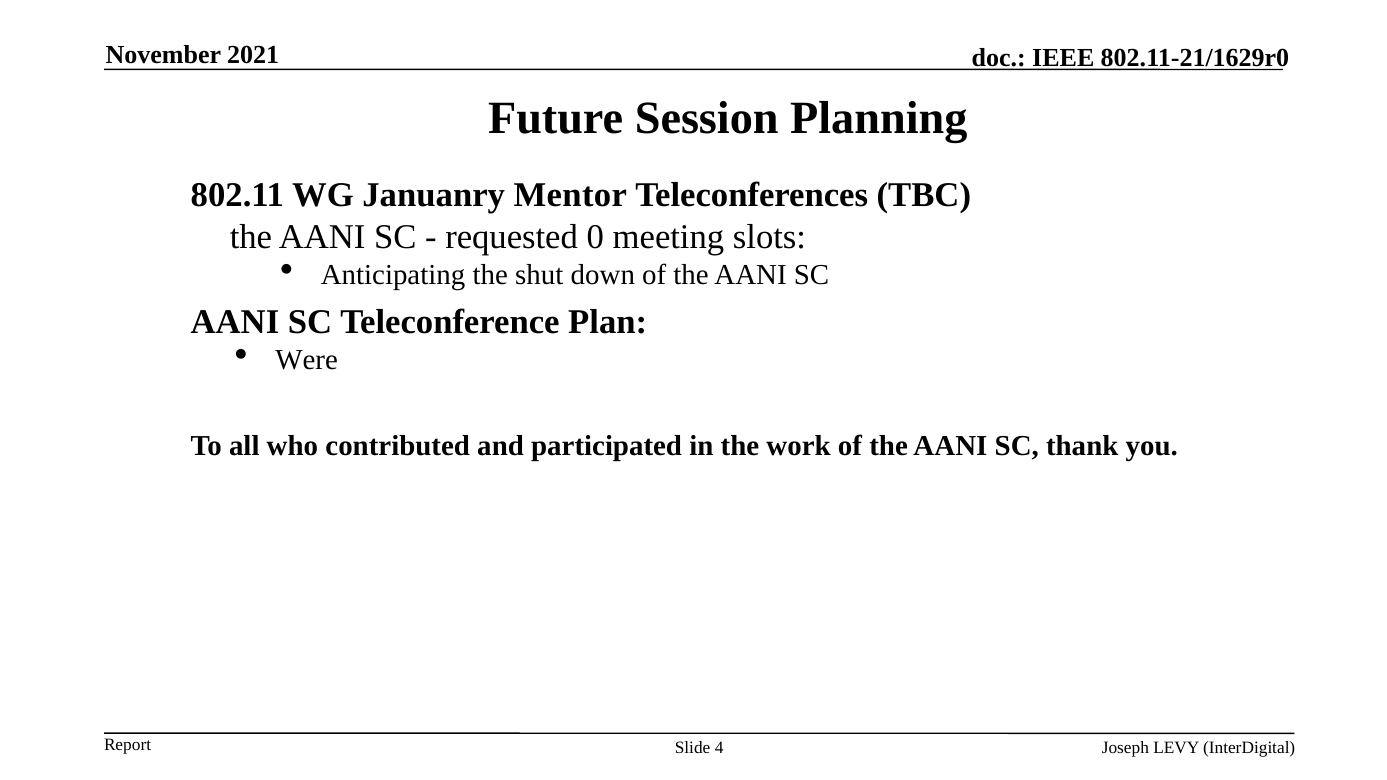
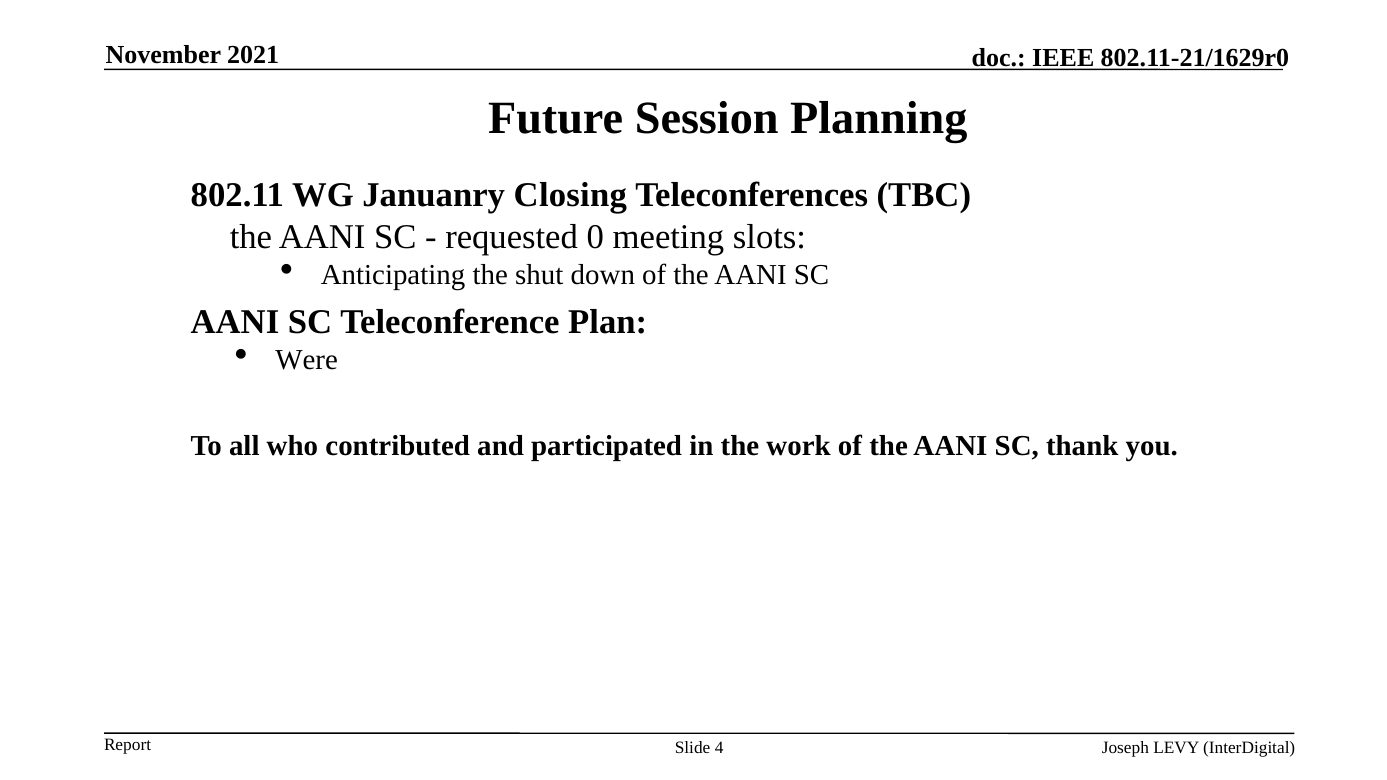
Mentor: Mentor -> Closing
